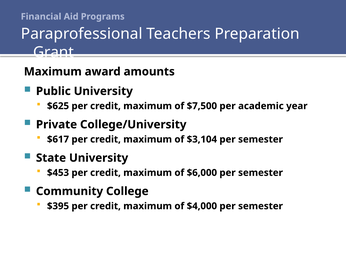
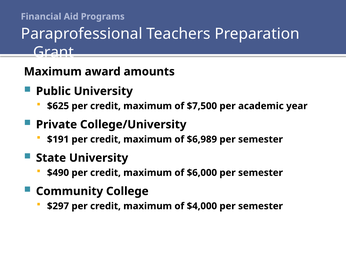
$617: $617 -> $191
$3,104: $3,104 -> $6,989
$453: $453 -> $490
$395: $395 -> $297
